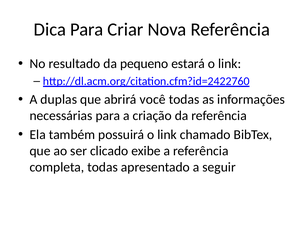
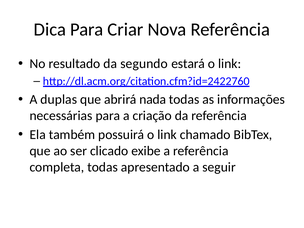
pequeno: pequeno -> segundo
você: você -> nada
